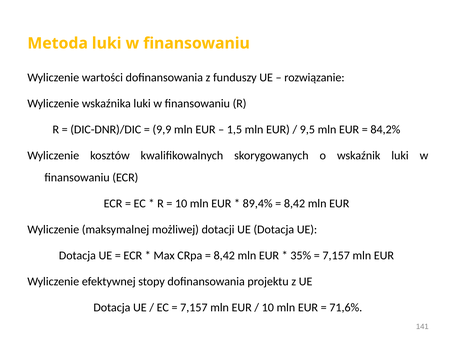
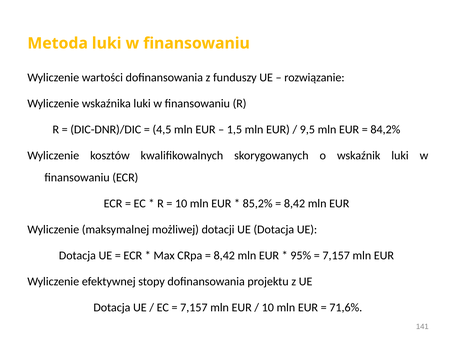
9,9: 9,9 -> 4,5
89,4%: 89,4% -> 85,2%
35%: 35% -> 95%
